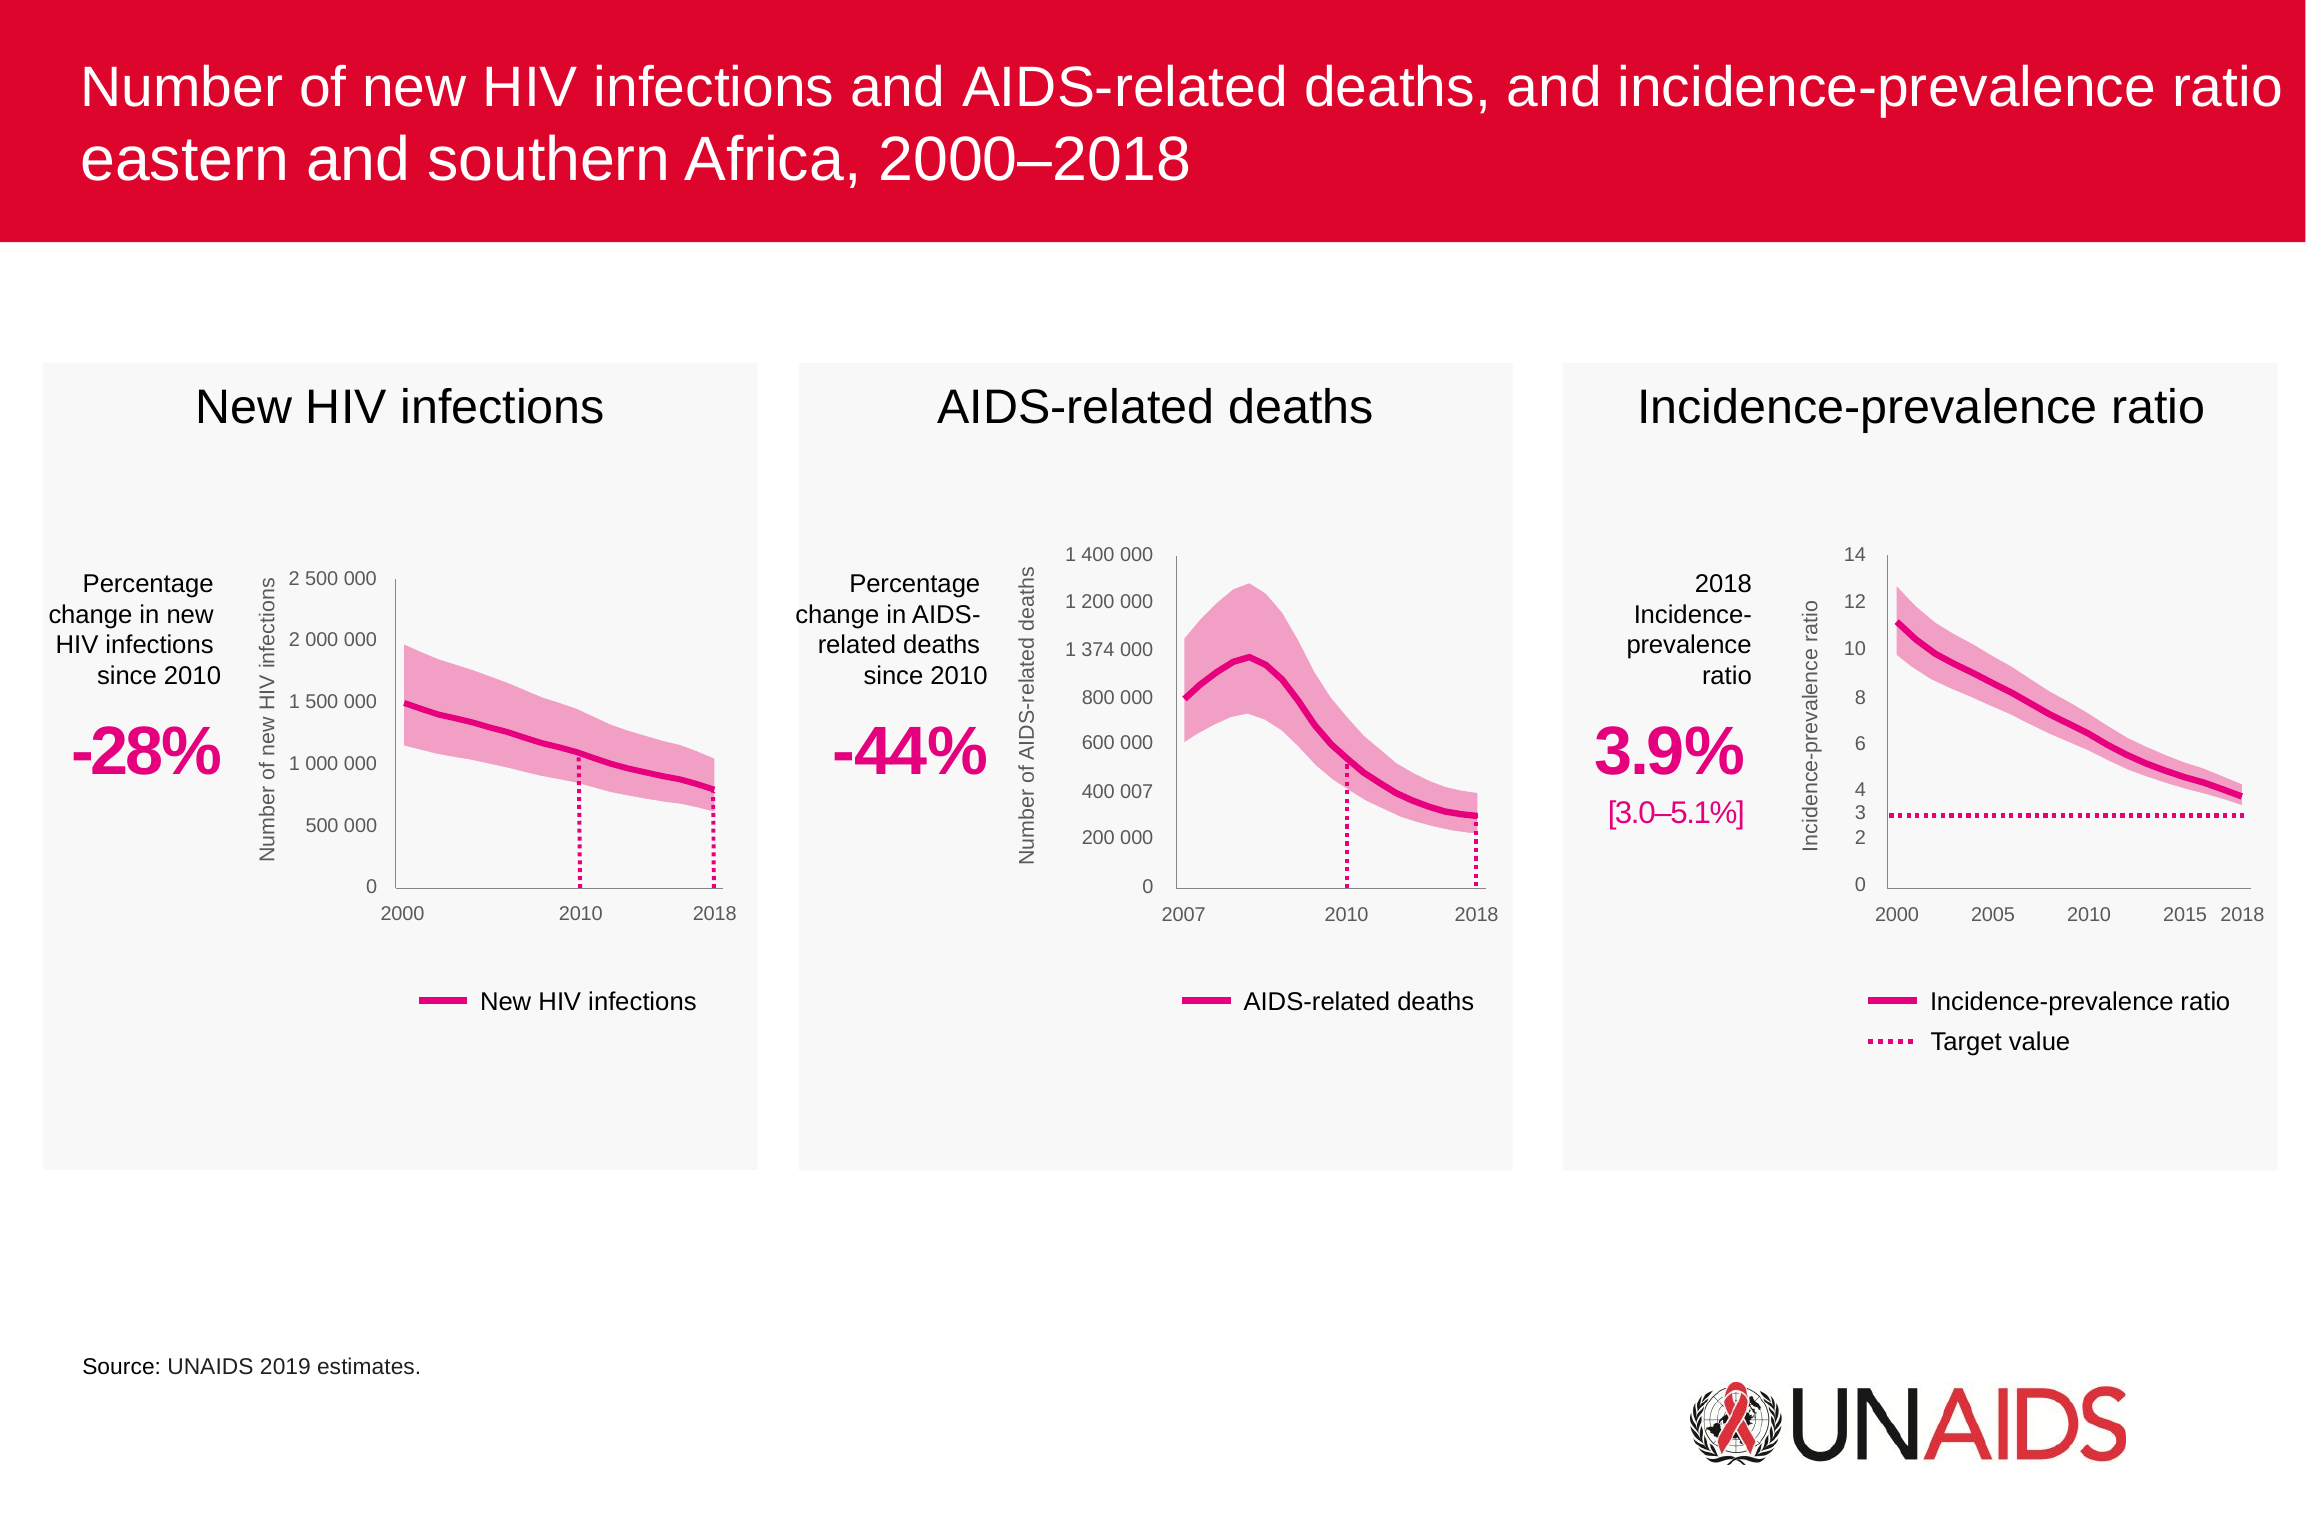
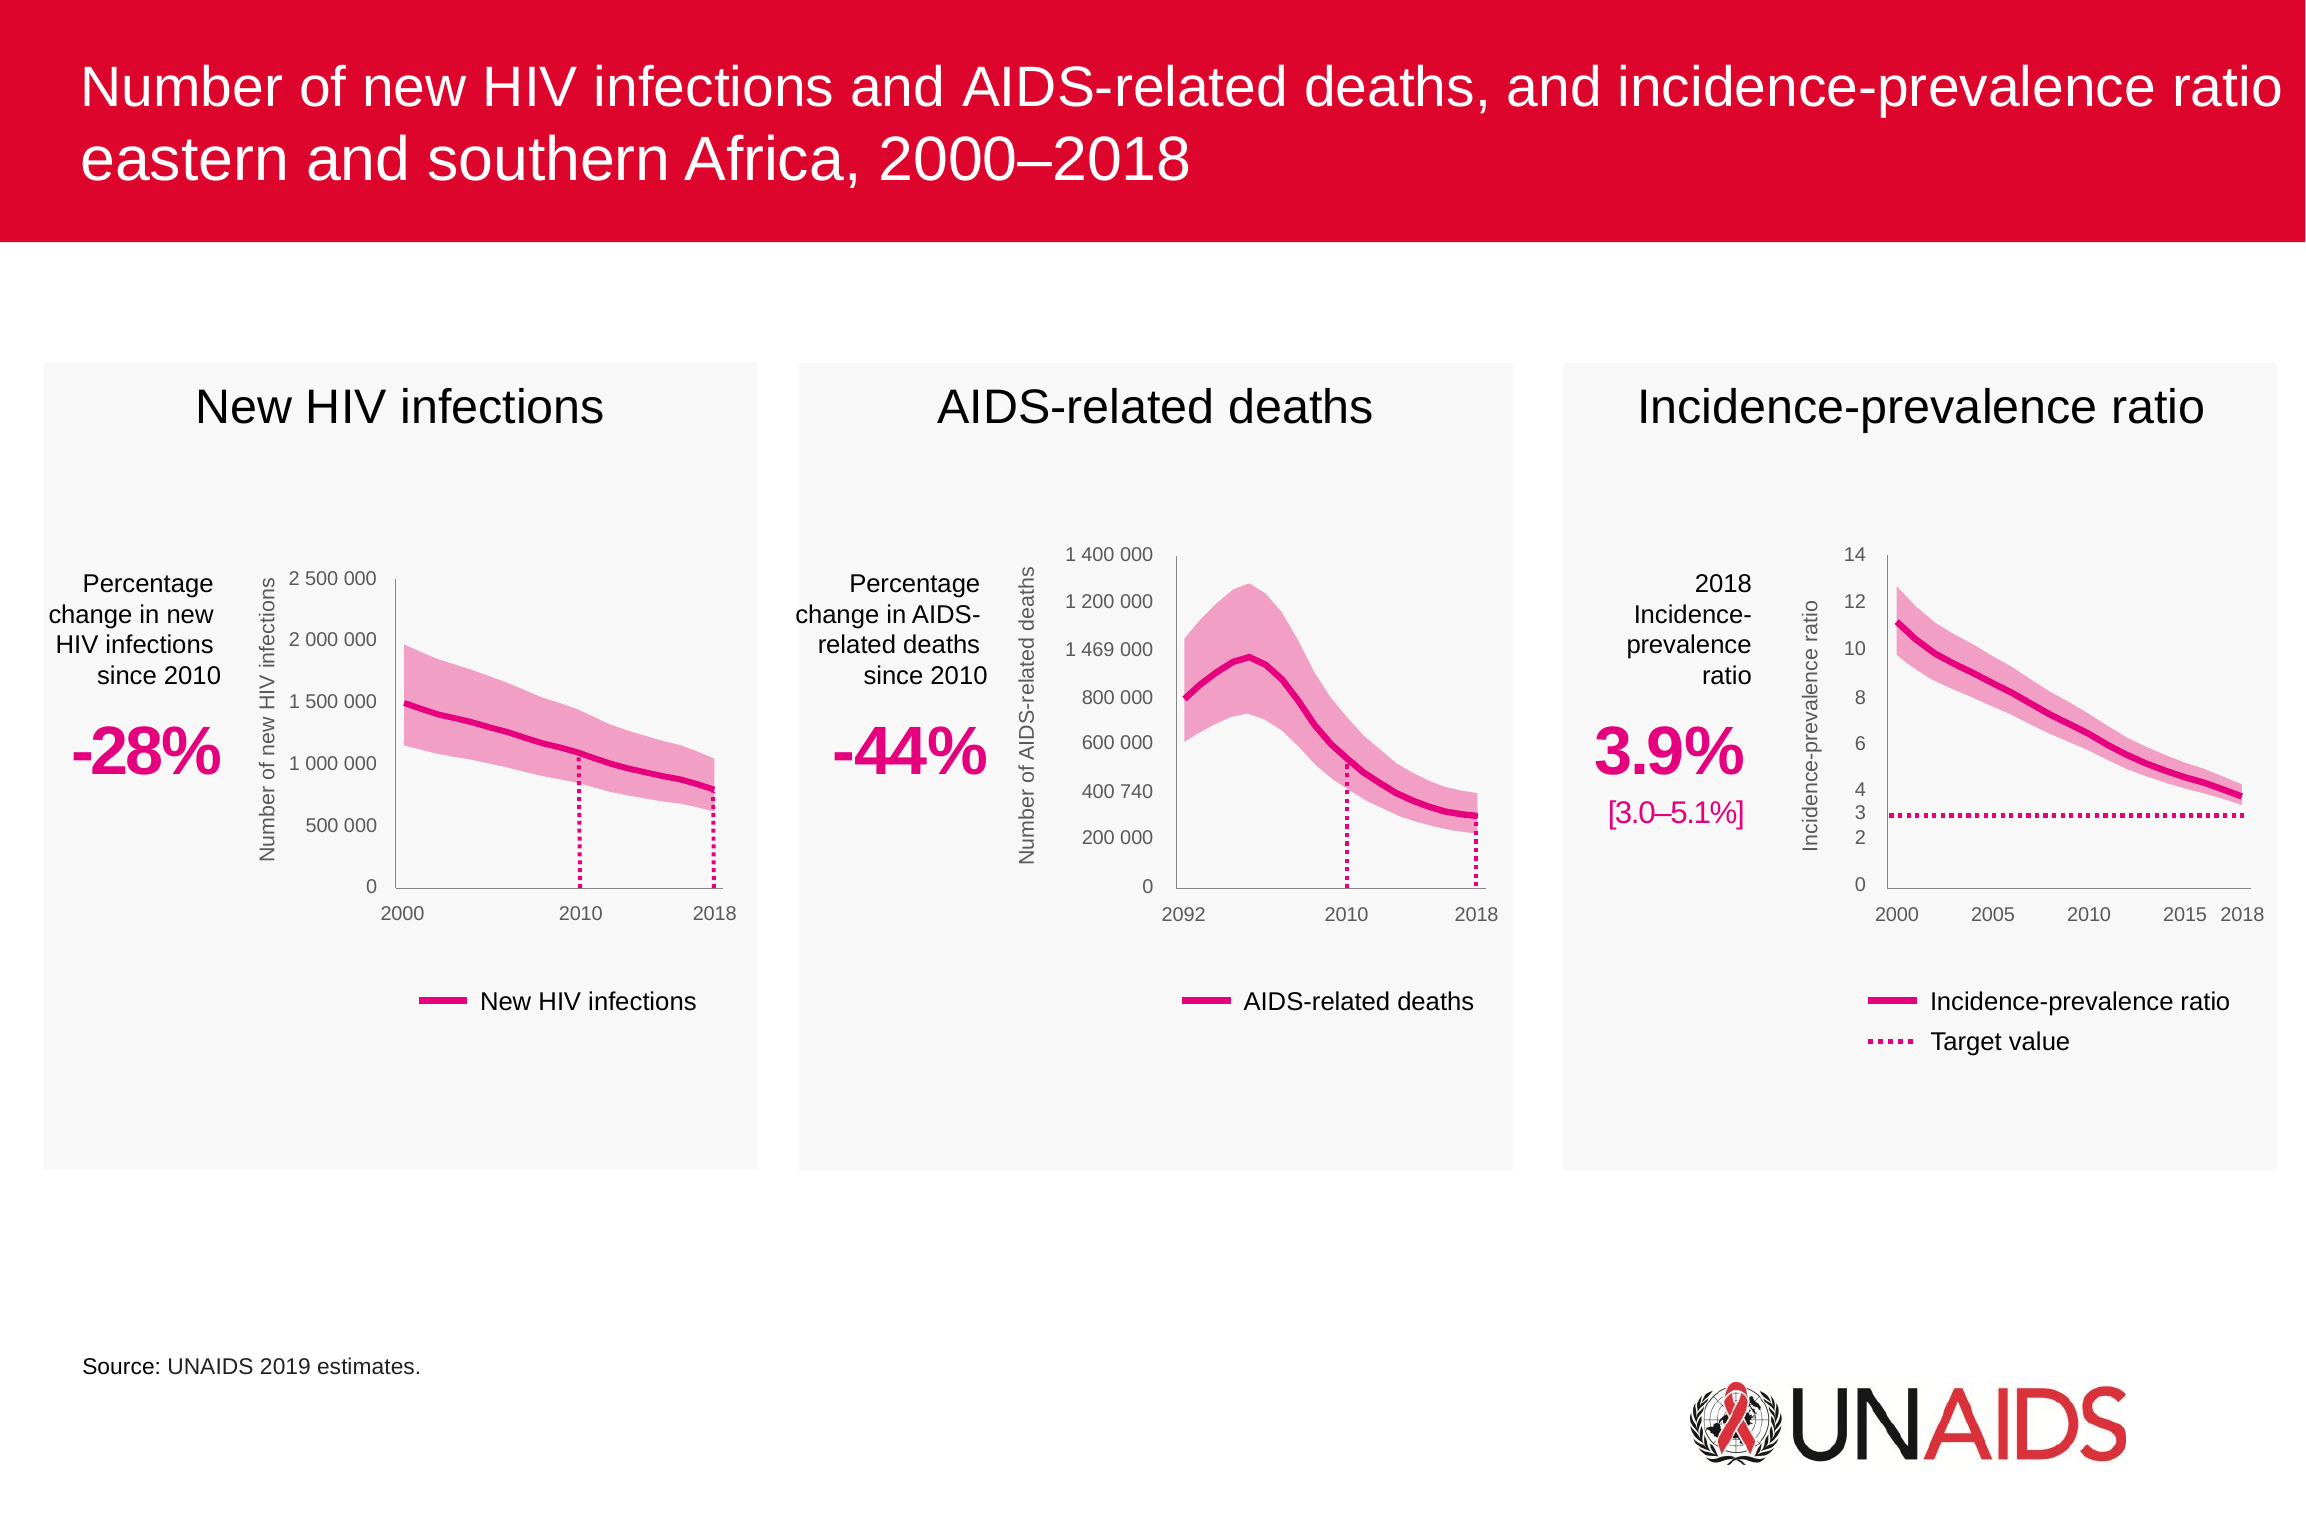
374: 374 -> 469
007: 007 -> 740
2007: 2007 -> 2092
